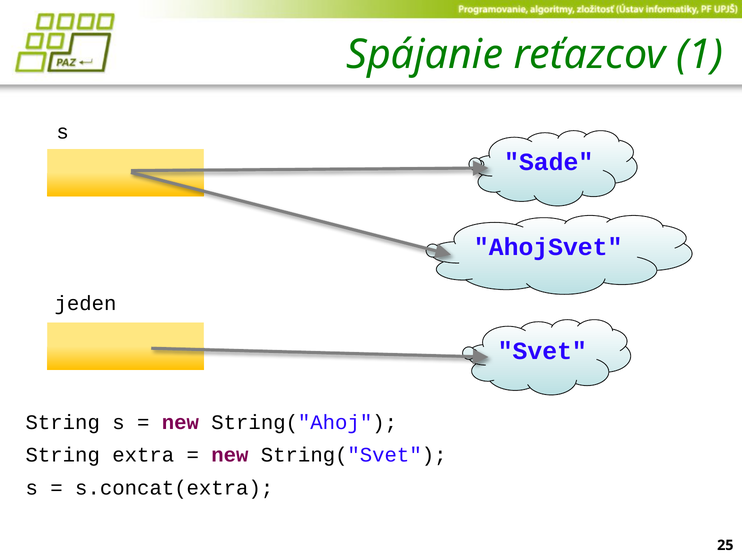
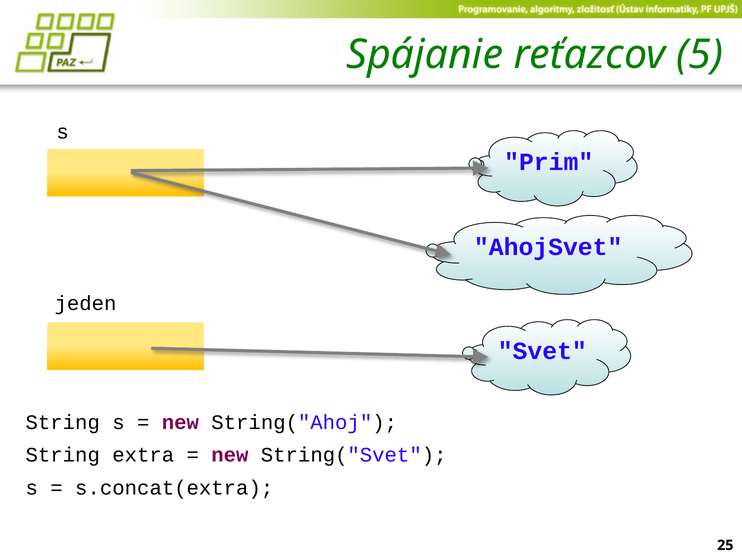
1: 1 -> 5
Sade: Sade -> Prim
